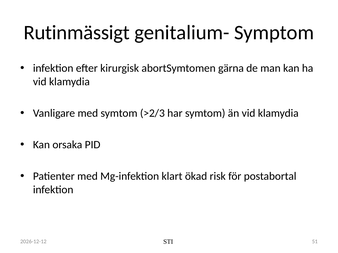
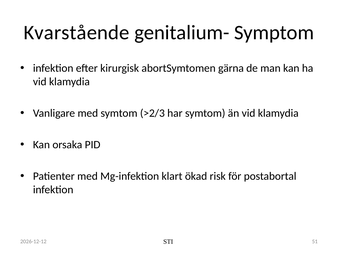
Rutinmässigt: Rutinmässigt -> Kvarstående
